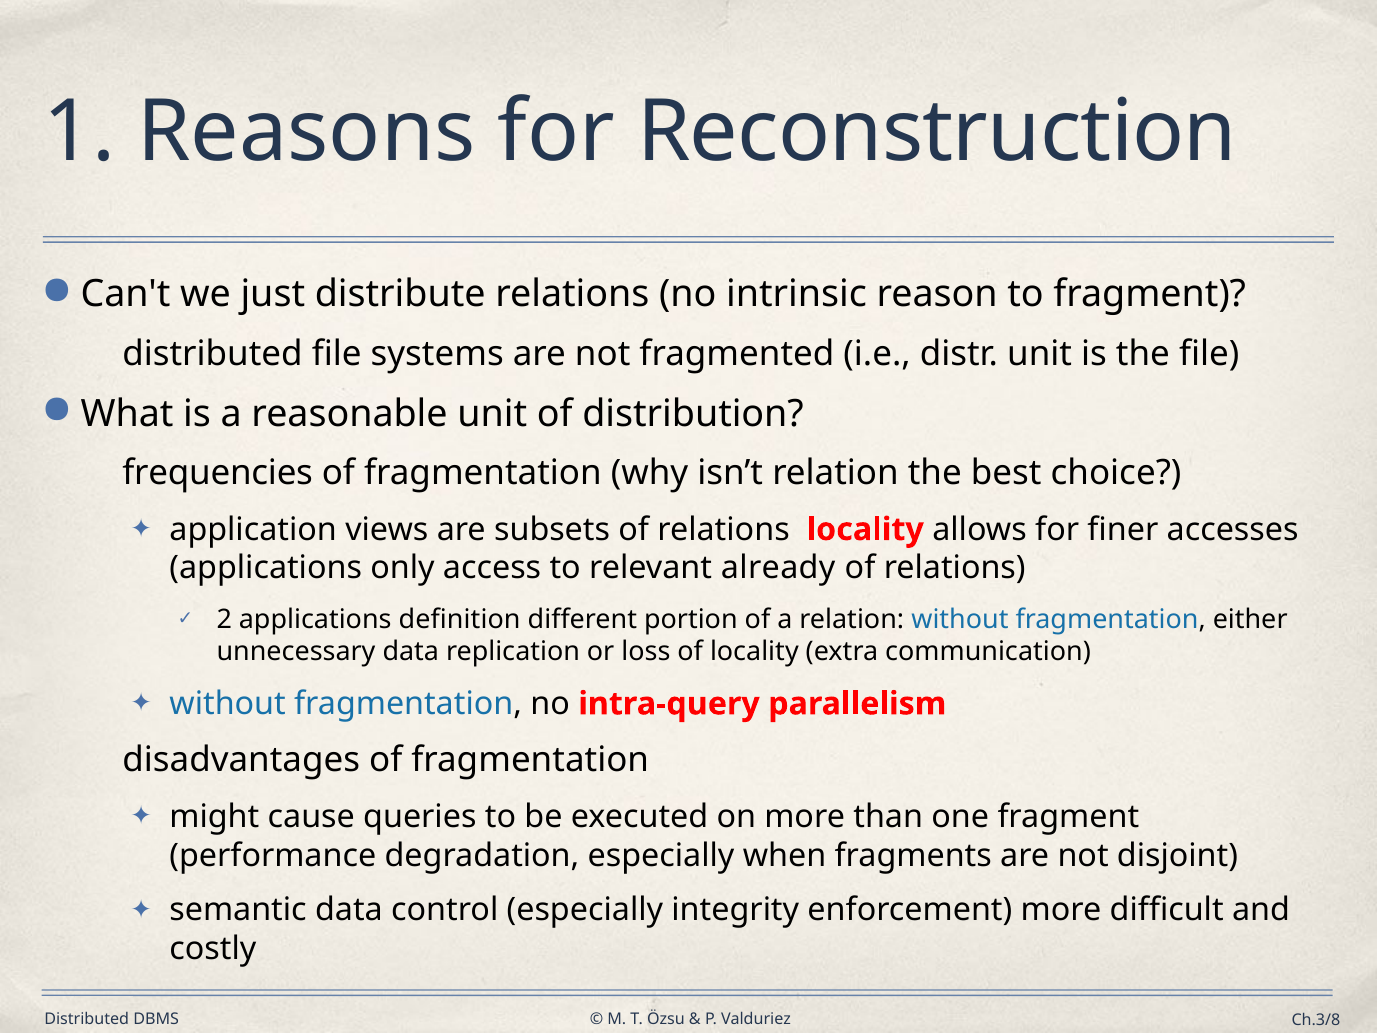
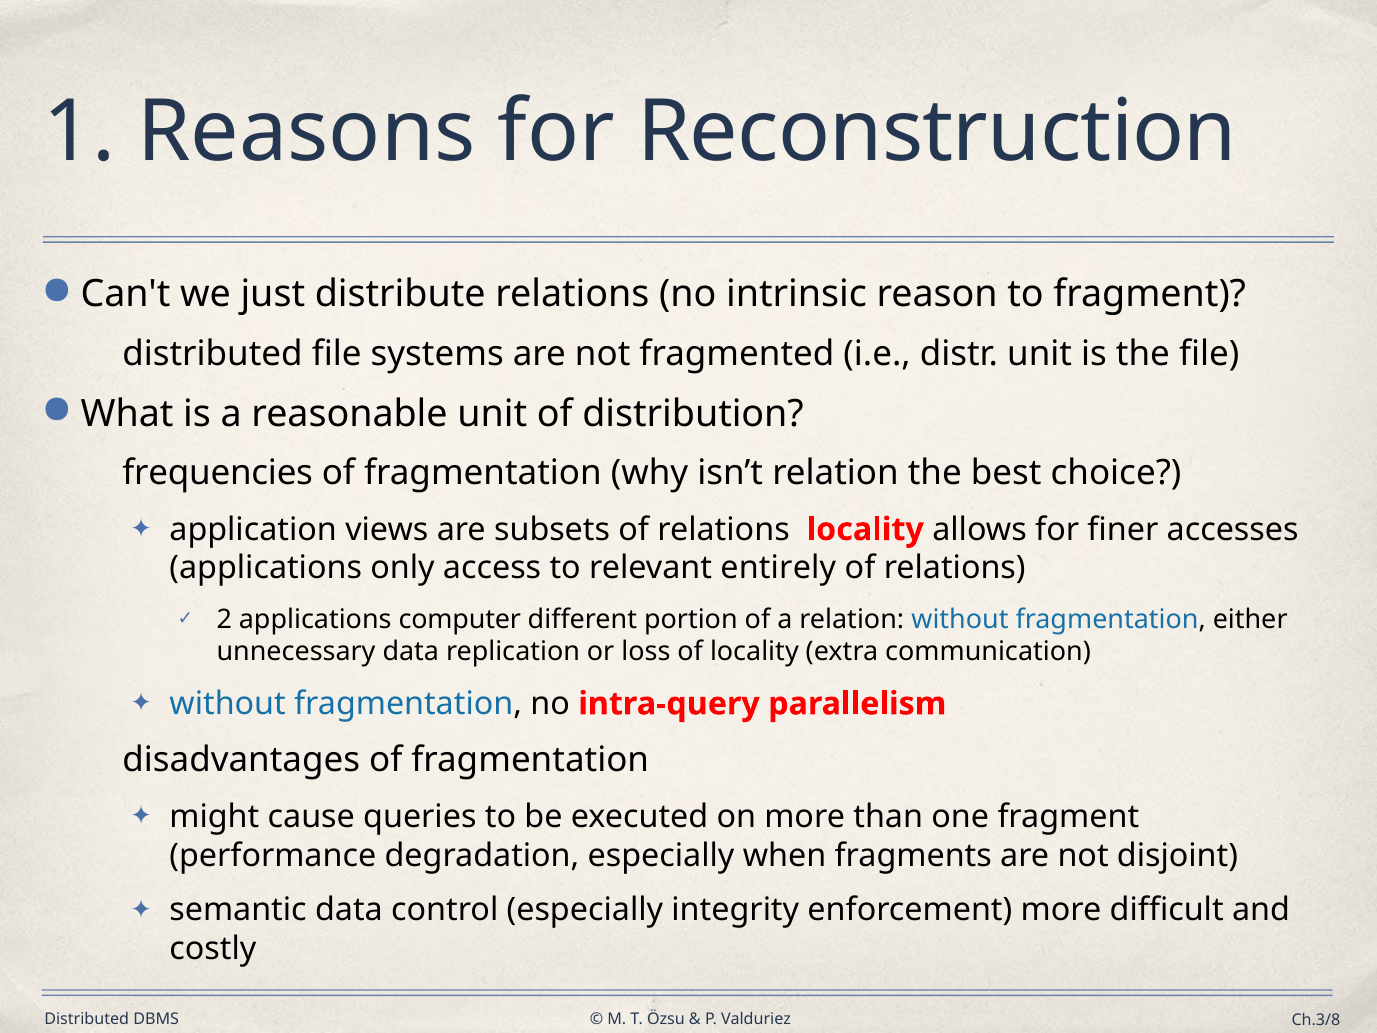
already: already -> entirely
definition: definition -> computer
